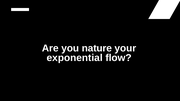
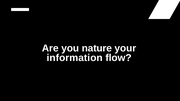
exponential: exponential -> information
